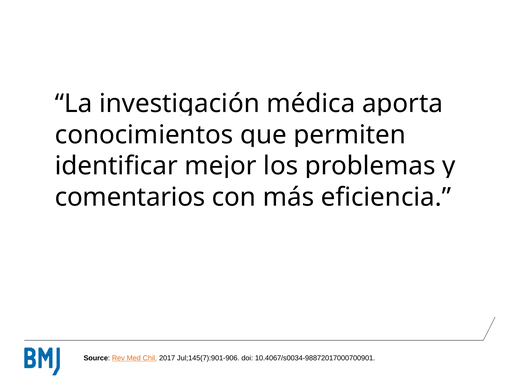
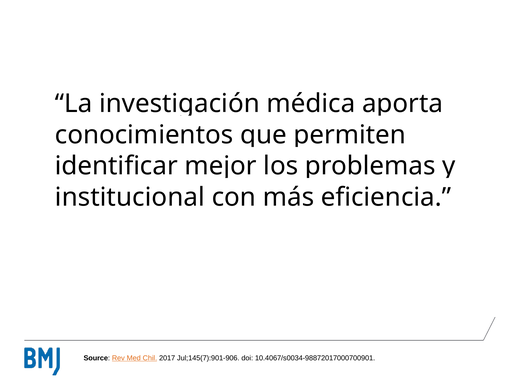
comentarios: comentarios -> institucional
